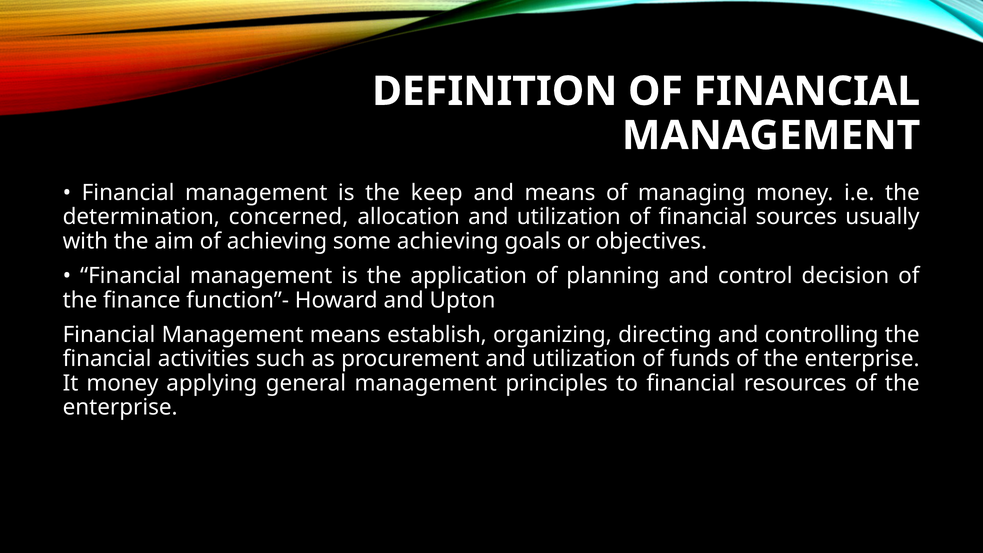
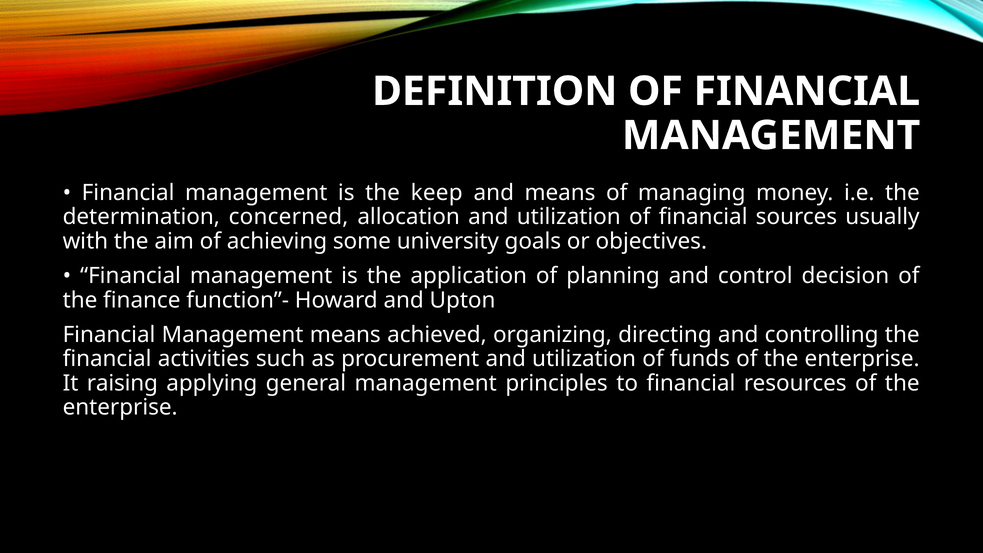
some achieving: achieving -> university
establish: establish -> achieved
It money: money -> raising
